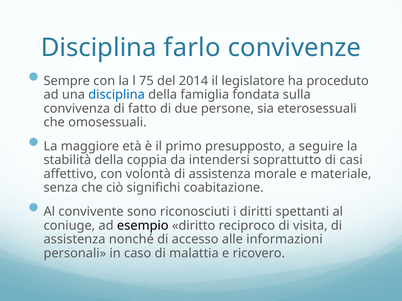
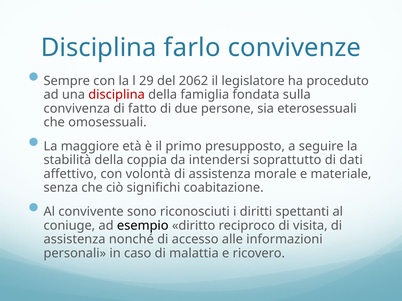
75: 75 -> 29
2014: 2014 -> 2062
disciplina at (117, 95) colour: blue -> red
casi: casi -> dati
